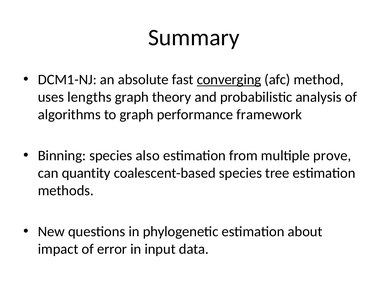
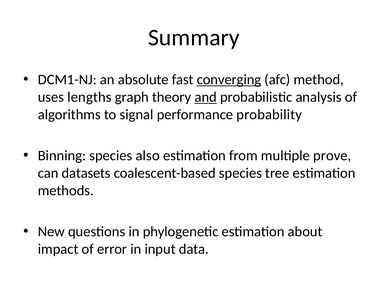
and underline: none -> present
to graph: graph -> signal
framework: framework -> probability
quantity: quantity -> datasets
